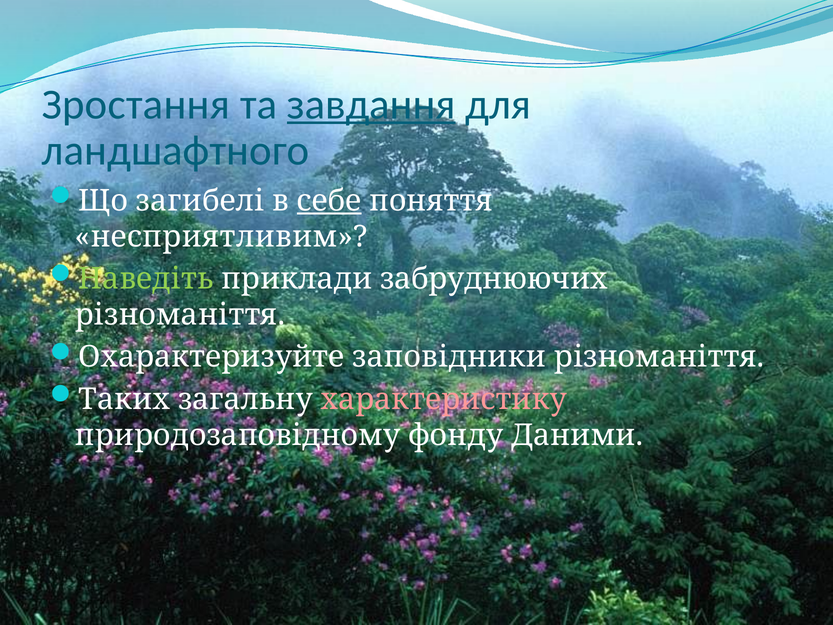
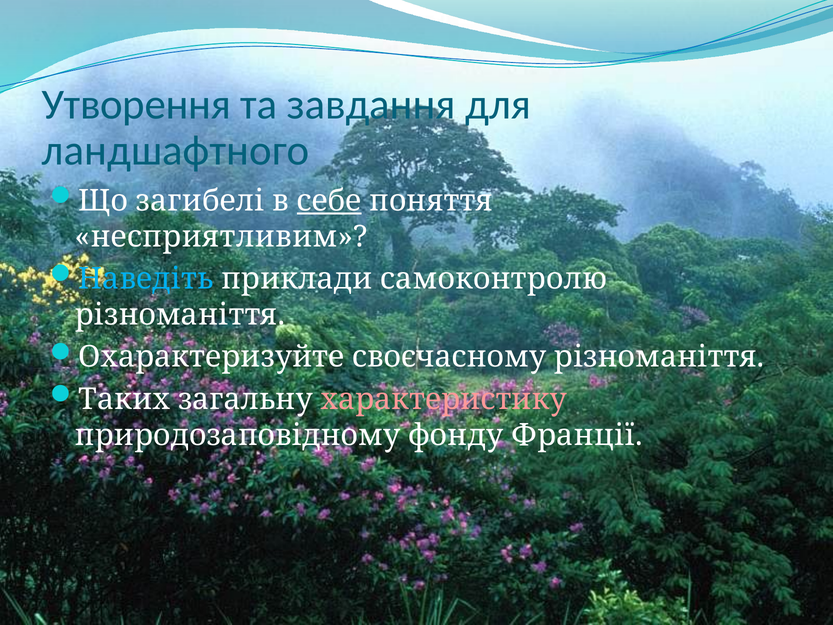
Зростання: Зростання -> Утворення
завдання underline: present -> none
Наведіть colour: light green -> light blue
забруднюючих: забруднюючих -> самоконтролю
заповідники: заповідники -> своєчасному
Даними: Даними -> Франції
